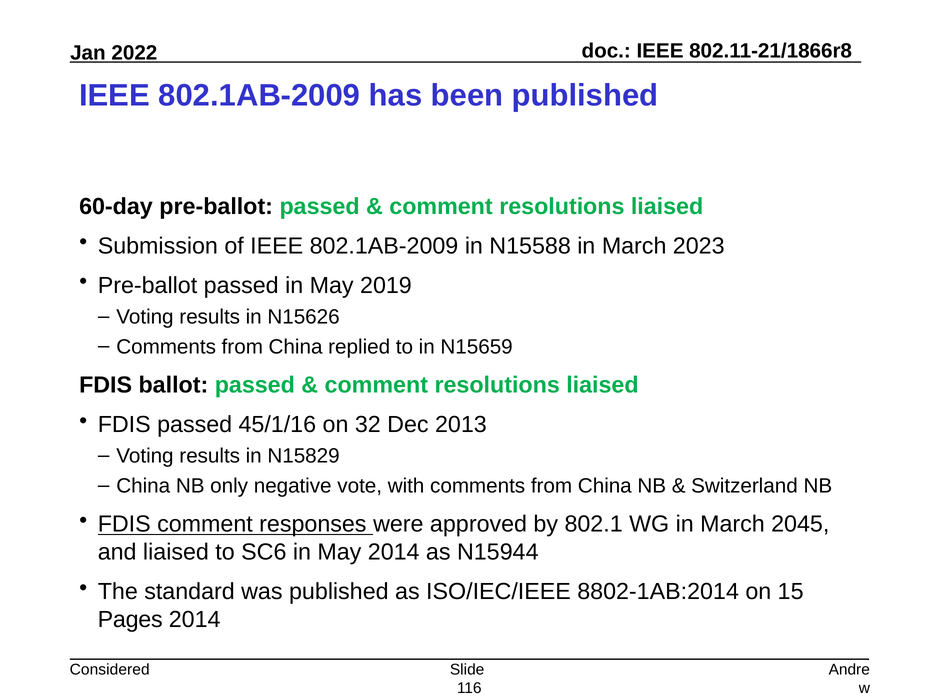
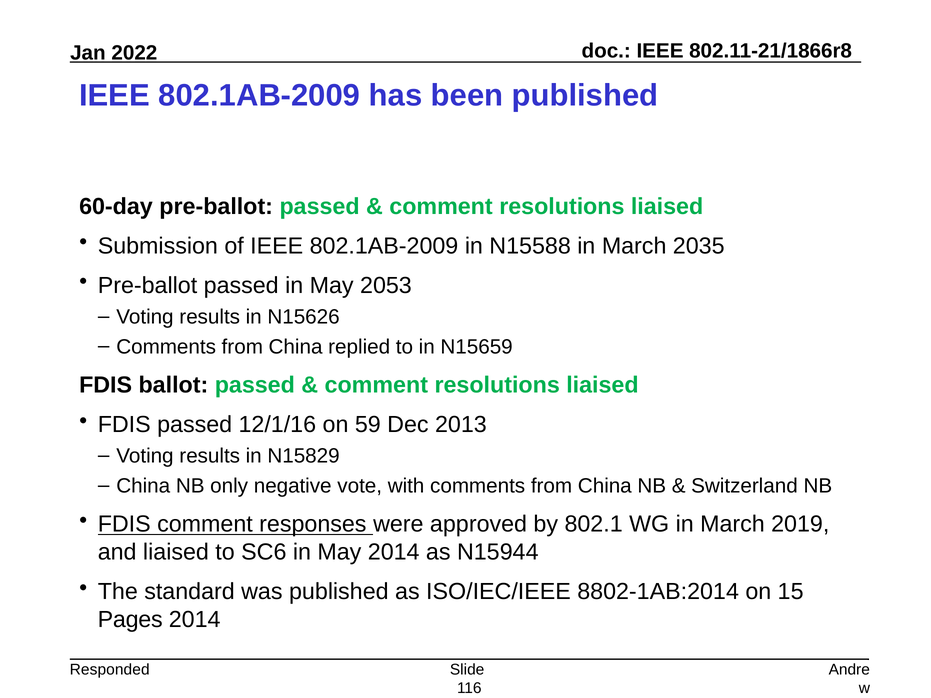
2023: 2023 -> 2035
2019: 2019 -> 2053
45/1/16: 45/1/16 -> 12/1/16
32: 32 -> 59
2045: 2045 -> 2019
Considered: Considered -> Responded
